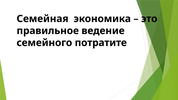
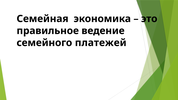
потратите: потратите -> платежей
